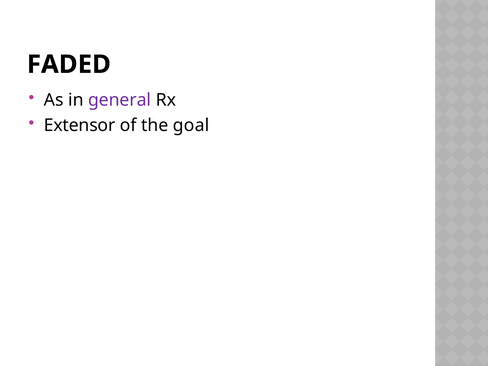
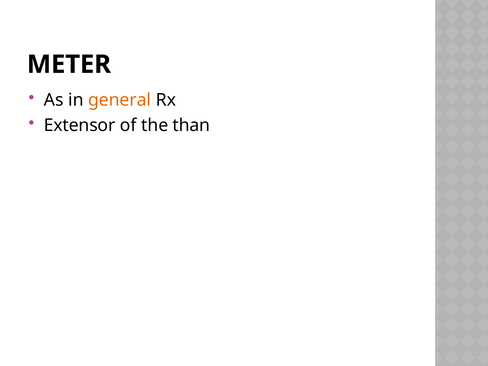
FADED: FADED -> METER
general colour: purple -> orange
goal: goal -> than
